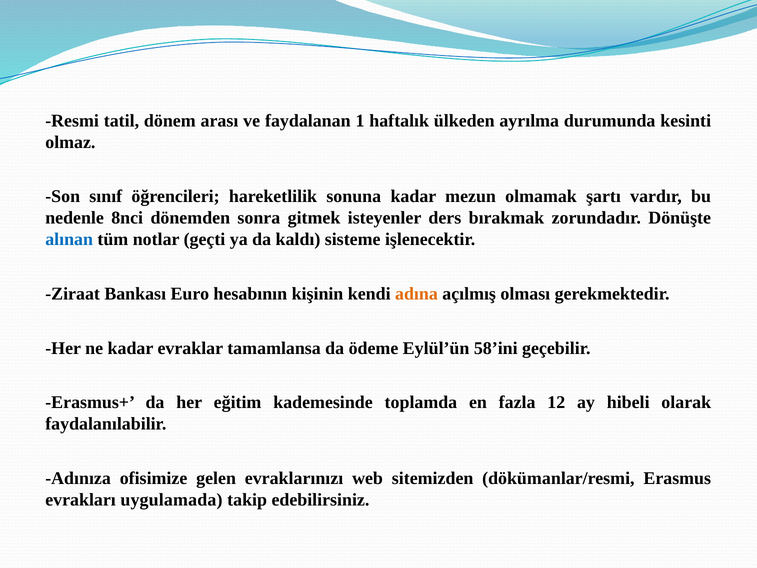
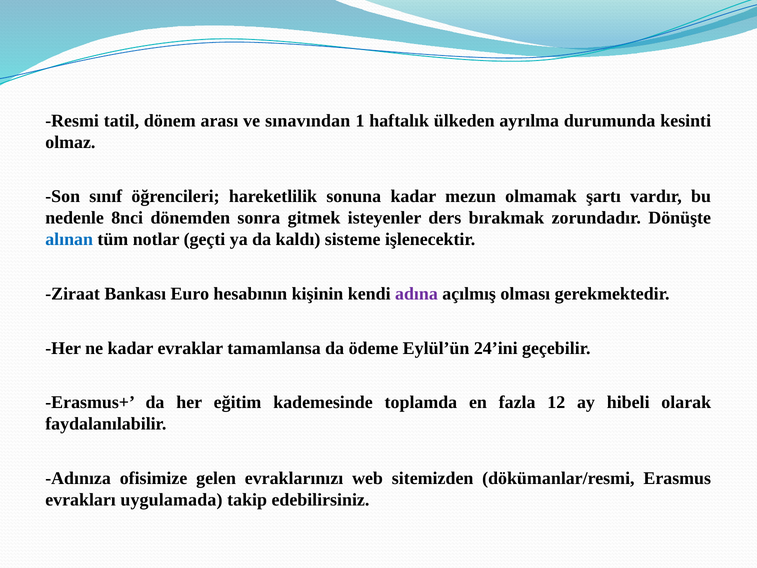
faydalanan: faydalanan -> sınavından
adına colour: orange -> purple
58’ini: 58’ini -> 24’ini
